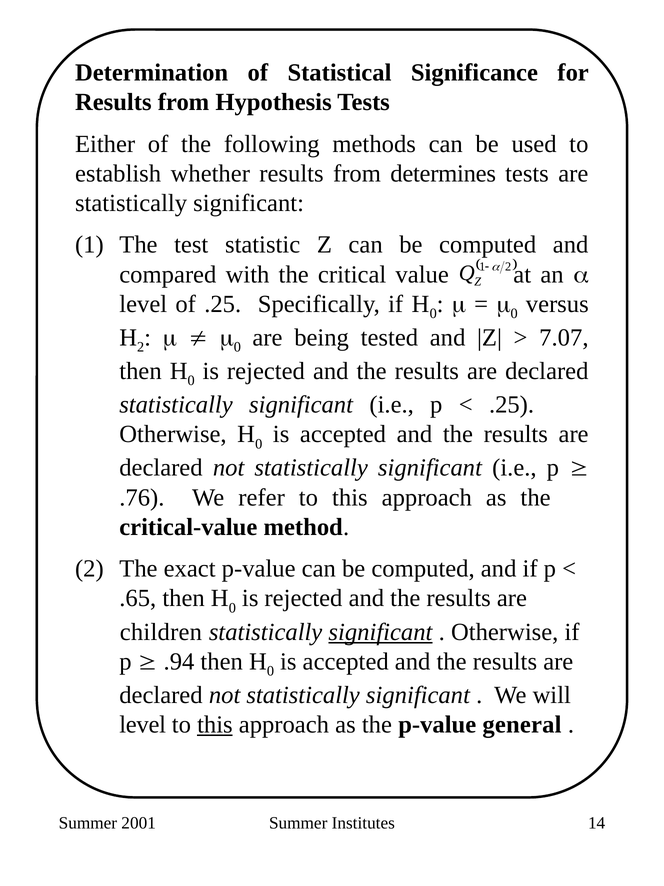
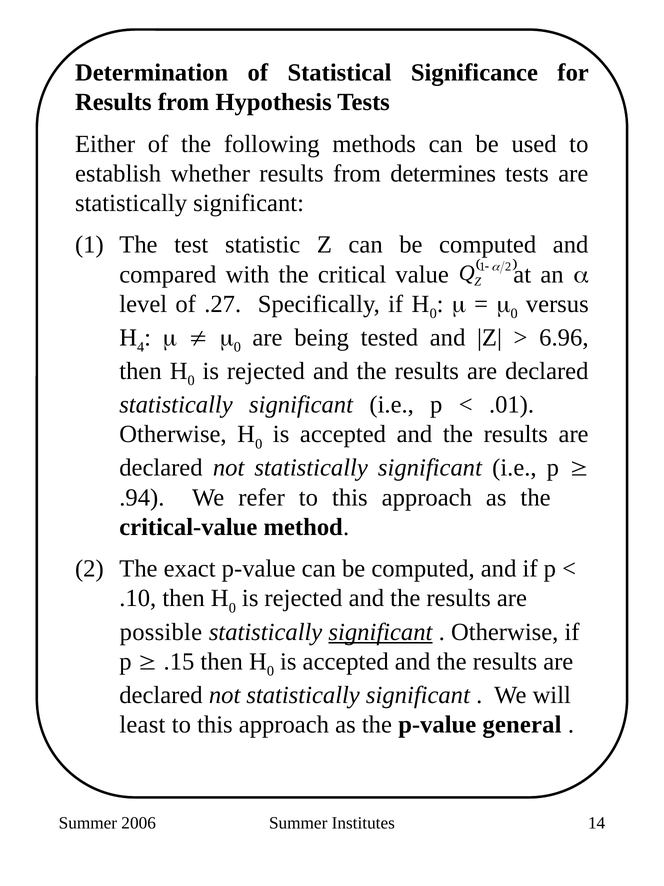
of .25: .25 -> .27
2 at (141, 347): 2 -> 4
7.07: 7.07 -> 6.96
.25 at (512, 404): .25 -> .01
.76: .76 -> .94
.65: .65 -> .10
children: children -> possible
.94: .94 -> .15
level at (143, 724): level -> least
this at (215, 724) underline: present -> none
2001: 2001 -> 2006
